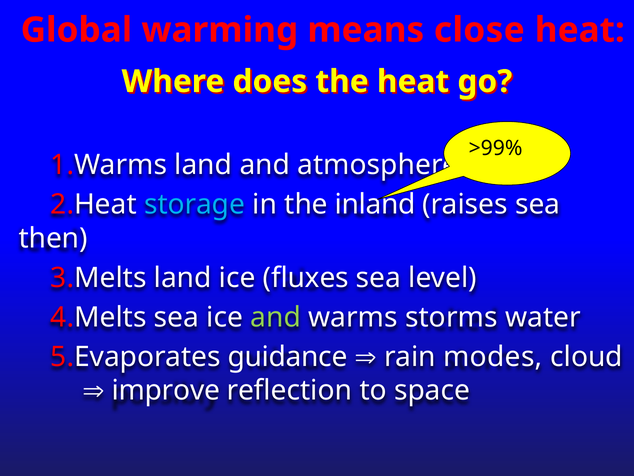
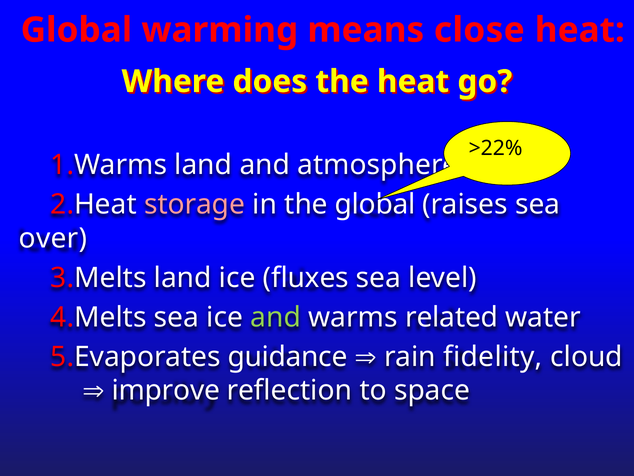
>99%: >99% -> >22%
storage colour: light blue -> pink
the inland: inland -> global
then: then -> over
storms: storms -> related
modes: modes -> fidelity
